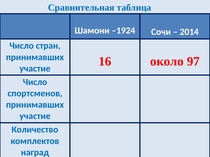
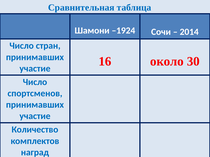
97: 97 -> 30
